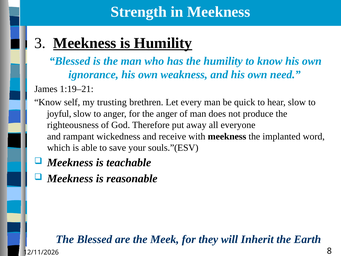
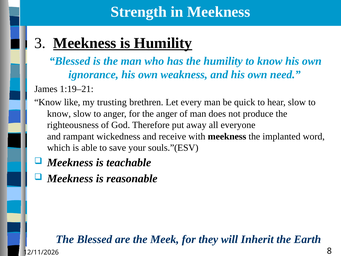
self: self -> like
joyful at (59, 114): joyful -> know
